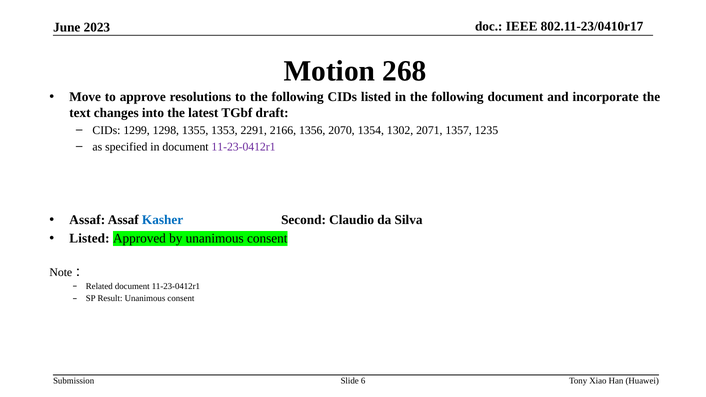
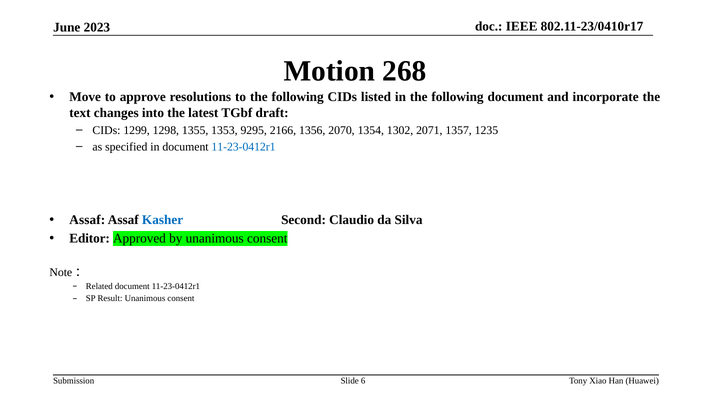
2291: 2291 -> 9295
11-23-0412r1 at (244, 147) colour: purple -> blue
Listed at (89, 239): Listed -> Editor
